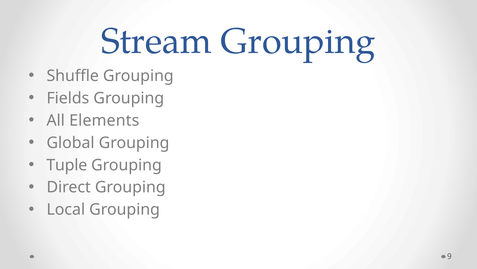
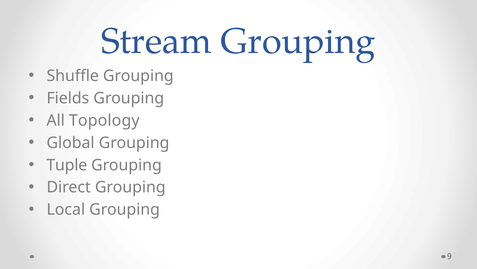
Elements: Elements -> Topology
